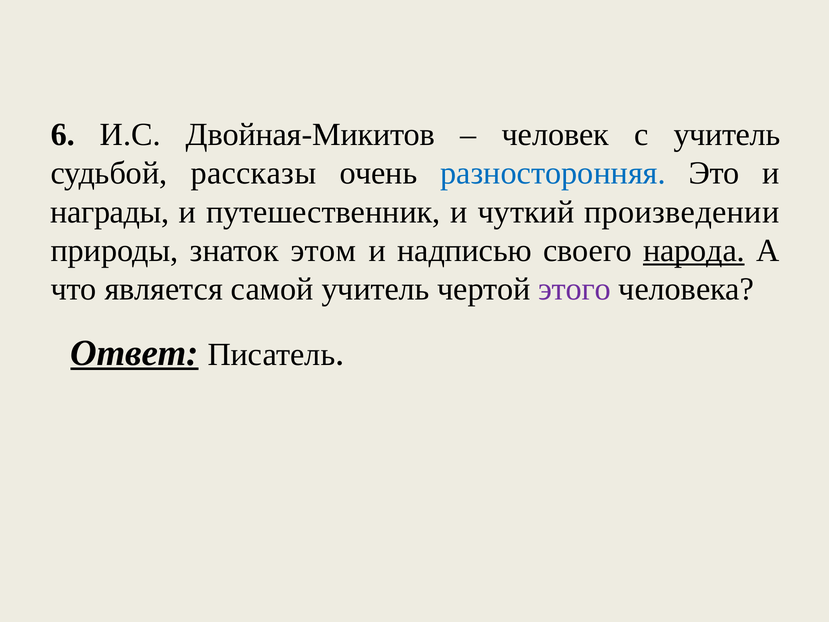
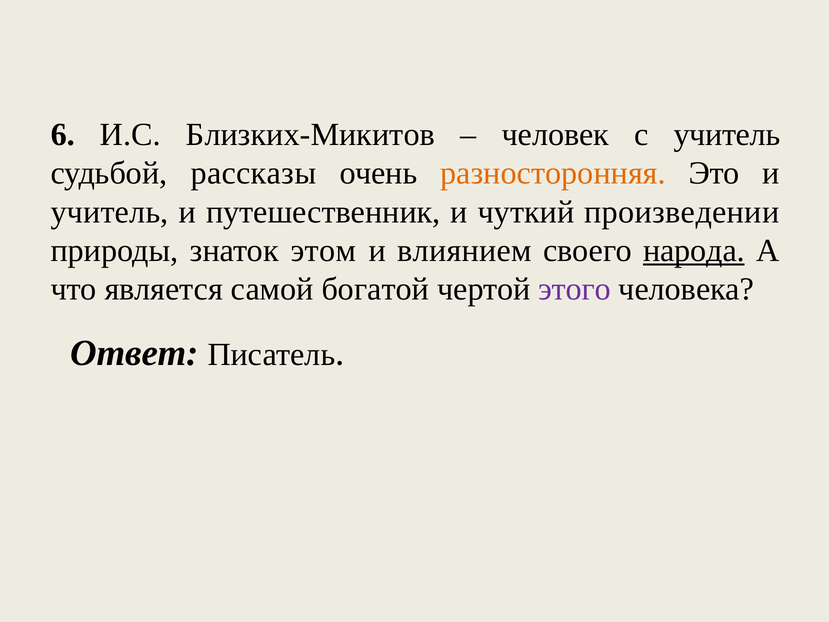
Двойная-Микитов: Двойная-Микитов -> Близких-Микитов
разносторонняя colour: blue -> orange
награды at (110, 212): награды -> учитель
надписью: надписью -> влиянием
самой учитель: учитель -> богатой
Ответ underline: present -> none
